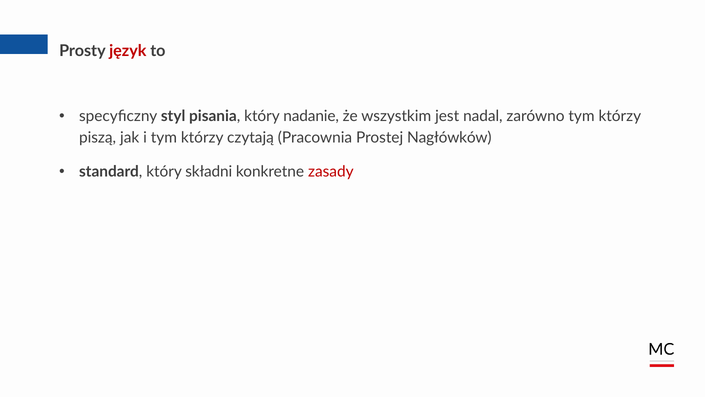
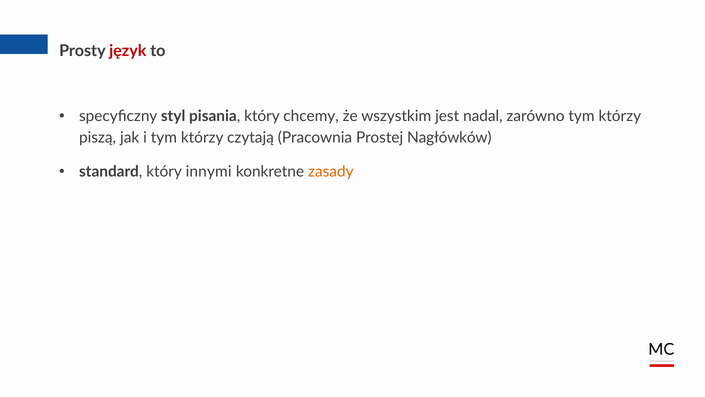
nadanie: nadanie -> chcemy
składni: składni -> innymi
zasady colour: red -> orange
